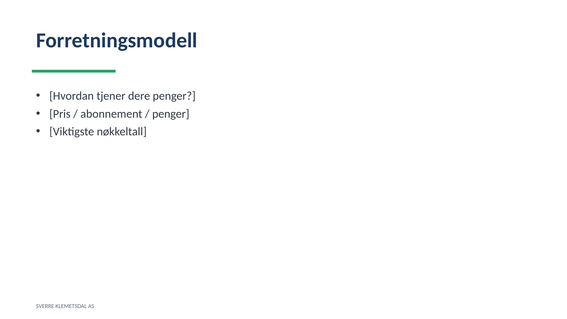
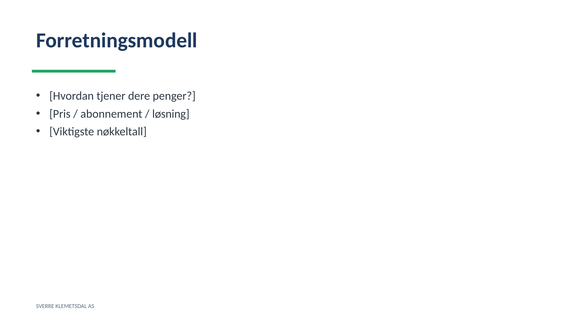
penger at (171, 114): penger -> løsning
